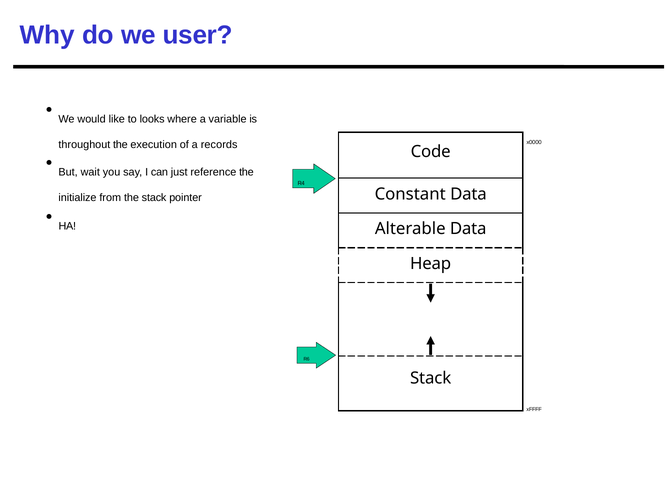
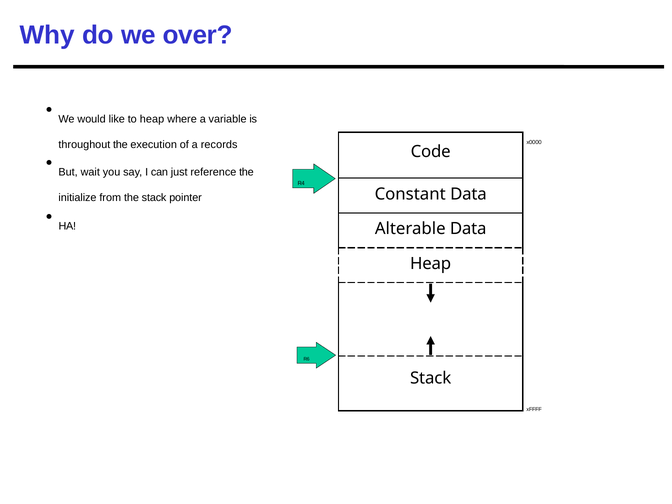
user: user -> over
to looks: looks -> heap
